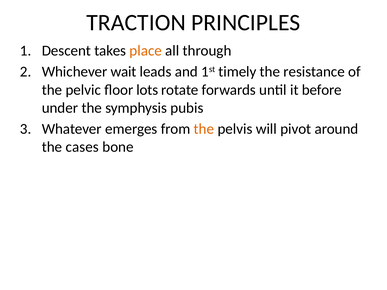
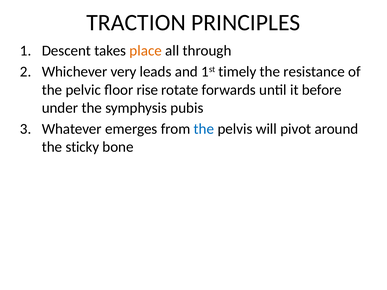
wait: wait -> very
lots: lots -> rise
the at (204, 129) colour: orange -> blue
cases: cases -> sticky
